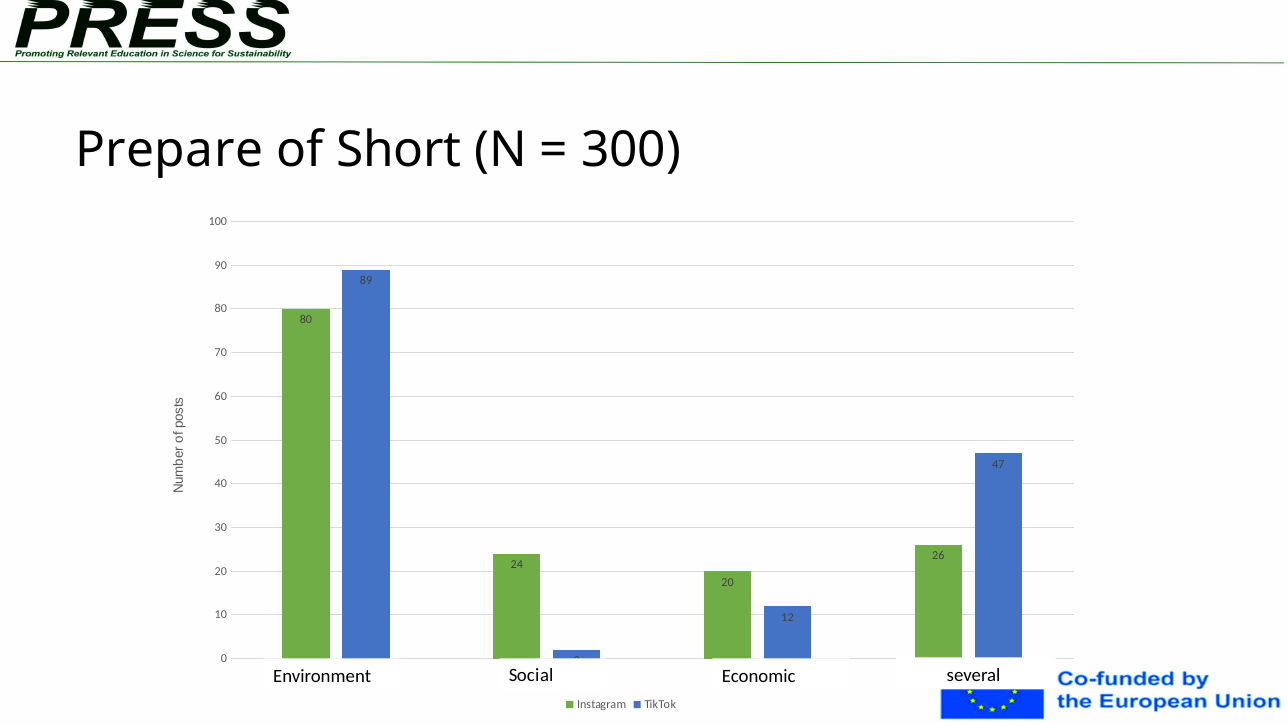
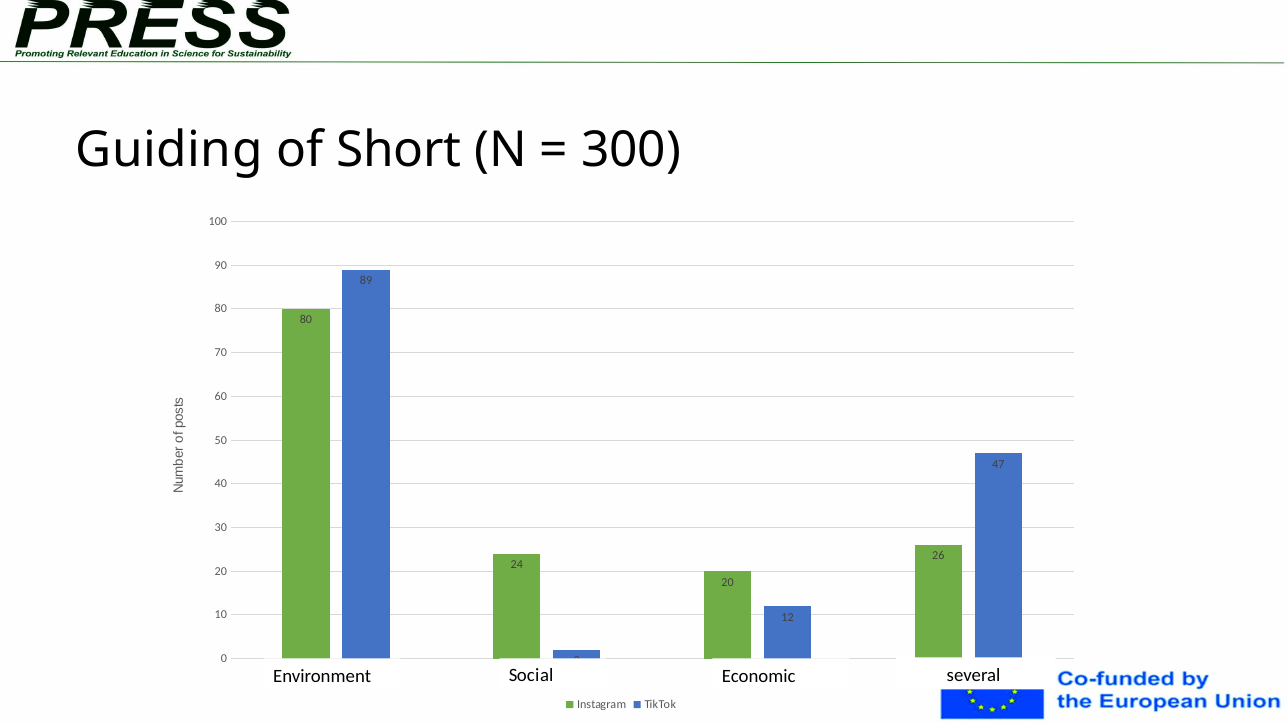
Prepare: Prepare -> Guiding
